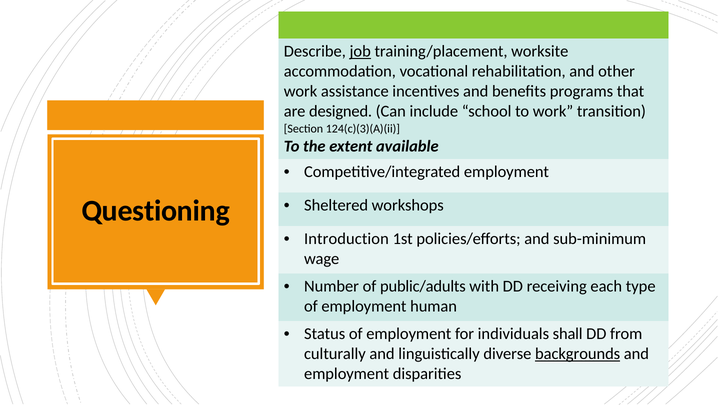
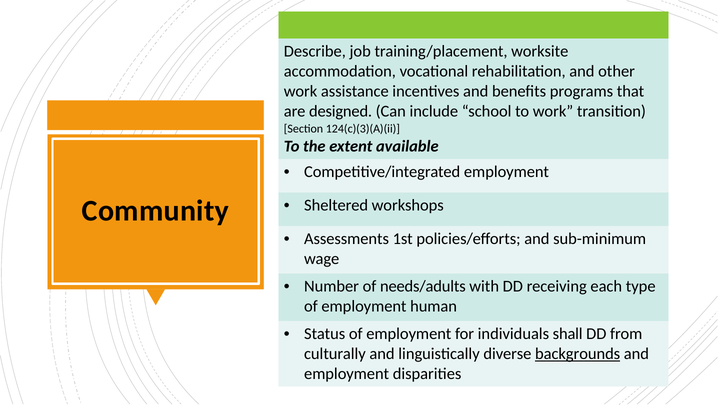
job underline: present -> none
Questioning: Questioning -> Community
Introduction: Introduction -> Assessments
public/adults: public/adults -> needs/adults
